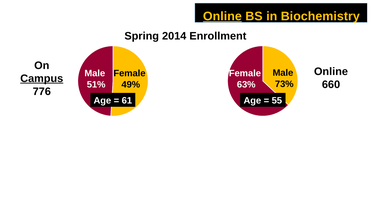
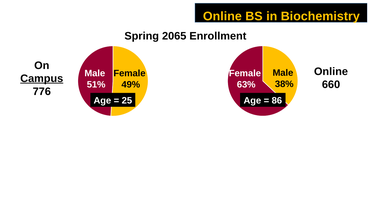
Online at (222, 16) underline: present -> none
2014: 2014 -> 2065
73%: 73% -> 38%
61: 61 -> 25
55: 55 -> 86
